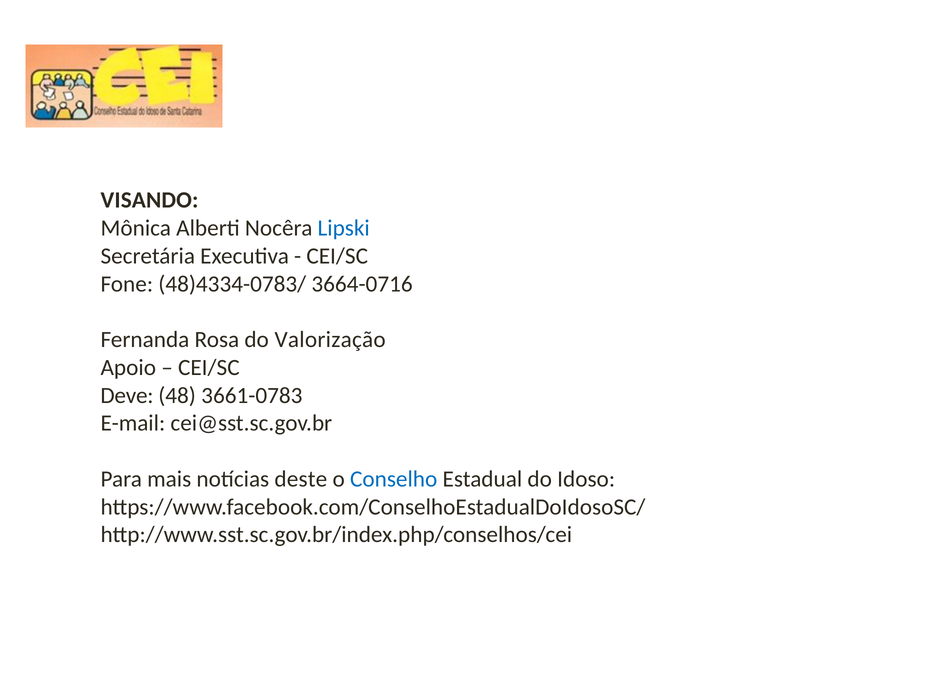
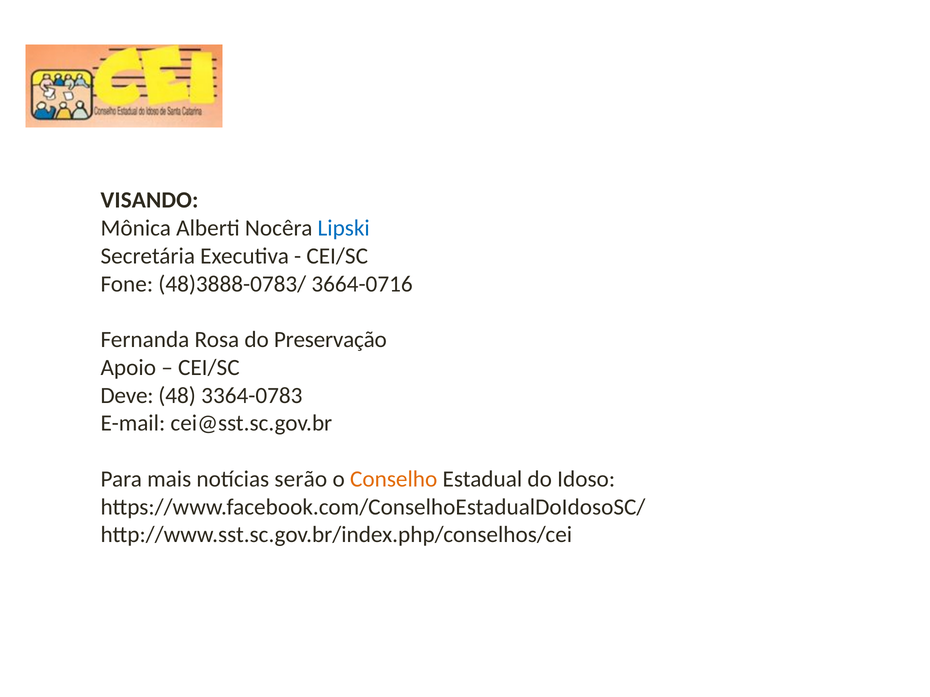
48)4334-0783/: 48)4334-0783/ -> 48)3888-0783/
Valorização: Valorização -> Preservação
3661-0783: 3661-0783 -> 3364-0783
deste: deste -> serão
Conselho colour: blue -> orange
